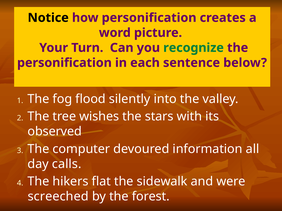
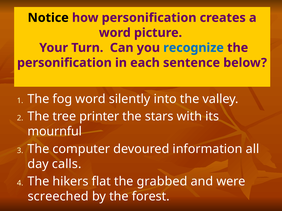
recognize colour: green -> blue
fog flood: flood -> word
wishes: wishes -> printer
observed: observed -> mournful
sidewalk: sidewalk -> grabbed
